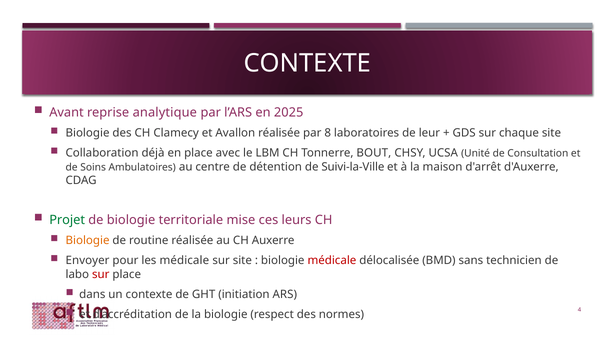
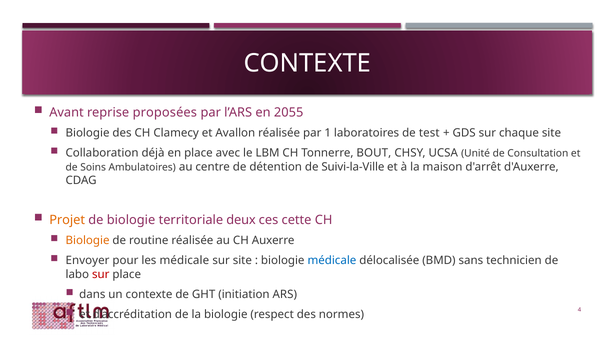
analytique: analytique -> proposées
2025: 2025 -> 2055
8: 8 -> 1
leur: leur -> test
Projet colour: green -> orange
mise: mise -> deux
leurs: leurs -> cette
médicale at (332, 261) colour: red -> blue
